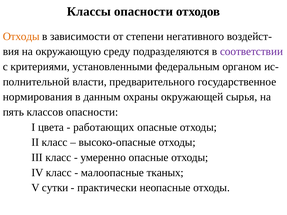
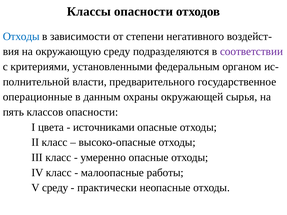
Отходы at (21, 36) colour: orange -> blue
нормирования: нормирования -> операционные
работающих: работающих -> источниками
тканых: тканых -> работы
V сутки: сутки -> среду
